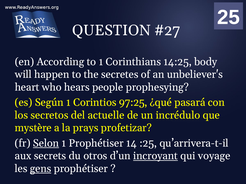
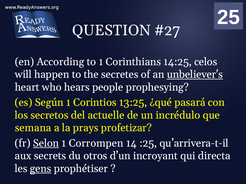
body: body -> celos
unbeliever's underline: none -> present
97:25: 97:25 -> 13:25
mystère: mystère -> semana
1 Prophétiser: Prophétiser -> Corrompen
incroyant underline: present -> none
voyage: voyage -> directa
